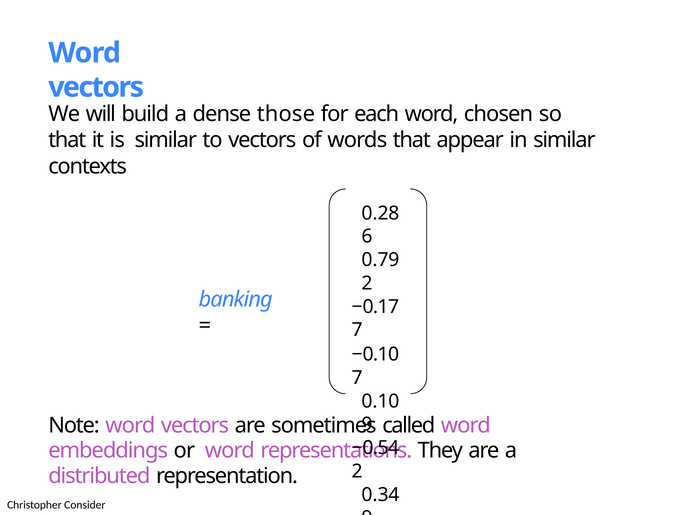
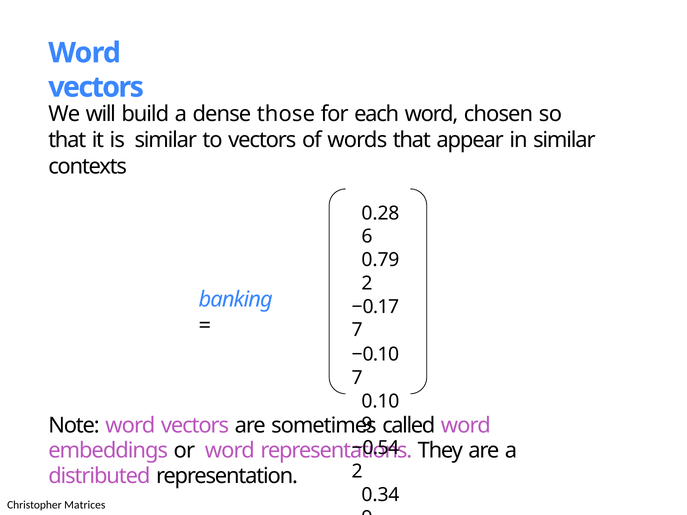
Consider: Consider -> Matrices
